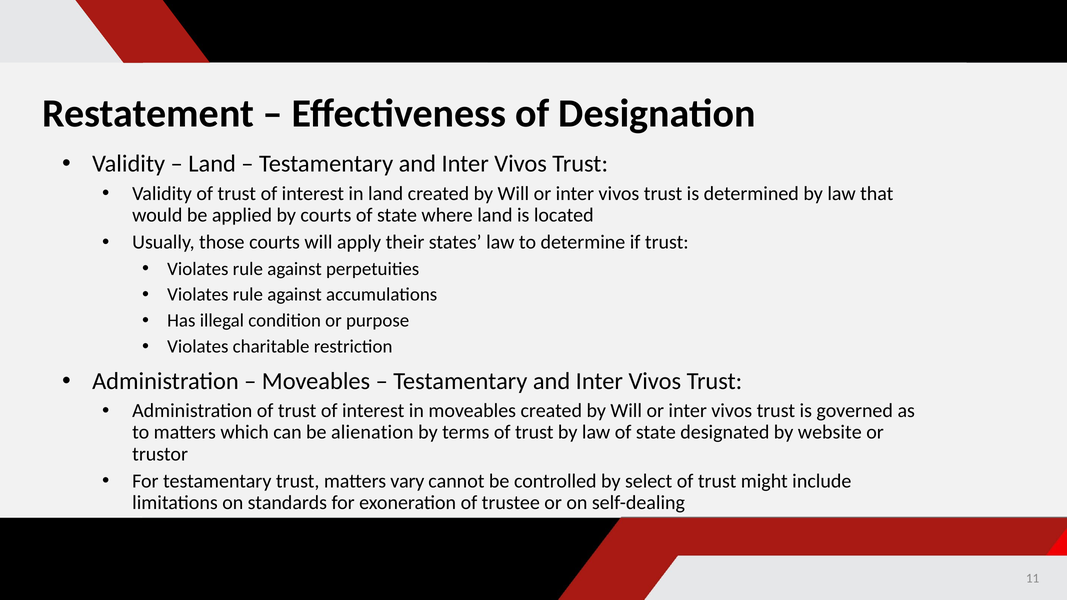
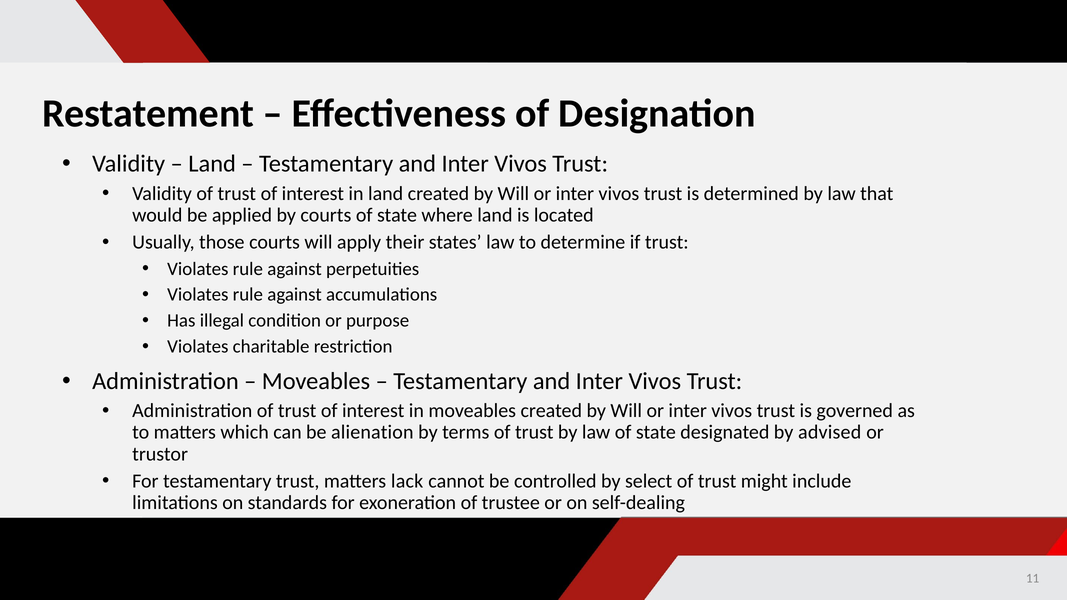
website: website -> advised
vary: vary -> lack
